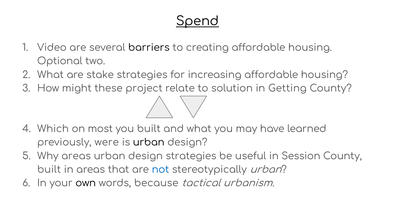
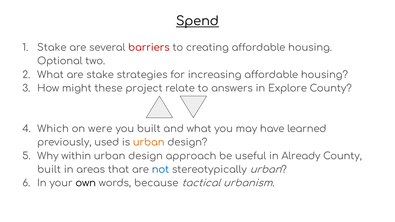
Video at (52, 48): Video -> Stake
barriers colour: black -> red
solution: solution -> answers
Getting: Getting -> Explore
most: most -> were
were: were -> used
urban at (149, 143) colour: black -> orange
Why areas: areas -> within
design strategies: strategies -> approach
Session: Session -> Already
